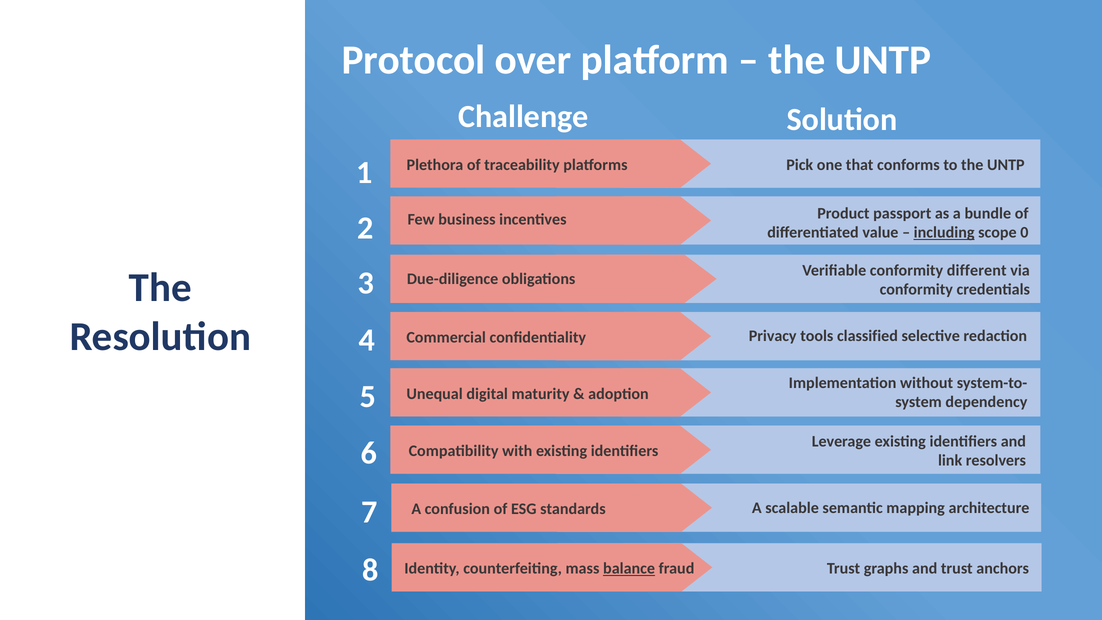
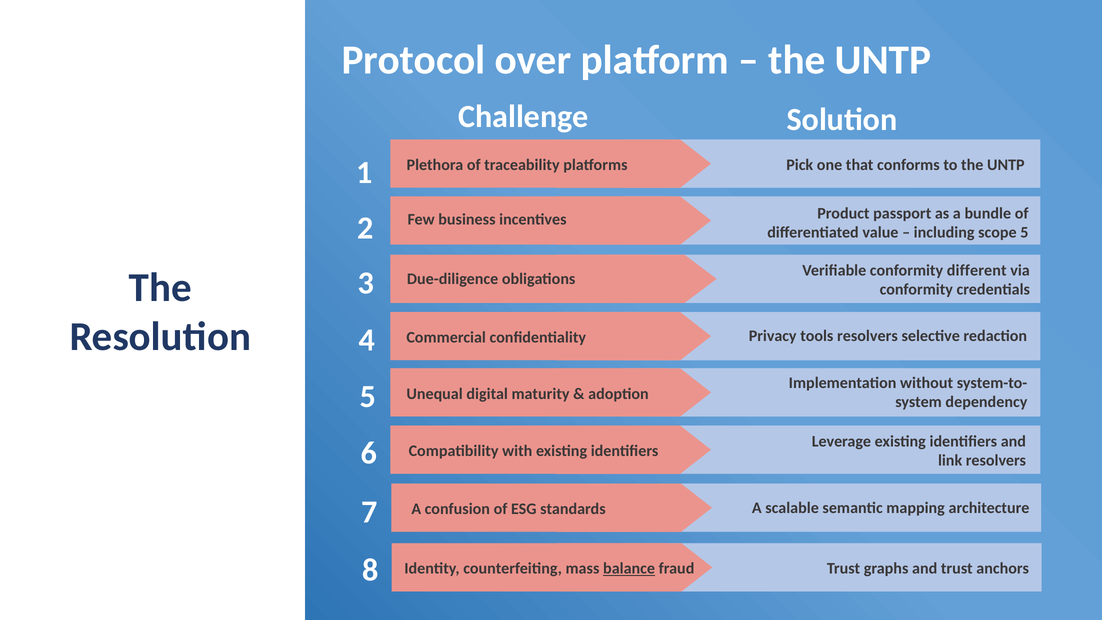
including underline: present -> none
scope 0: 0 -> 5
tools classified: classified -> resolvers
